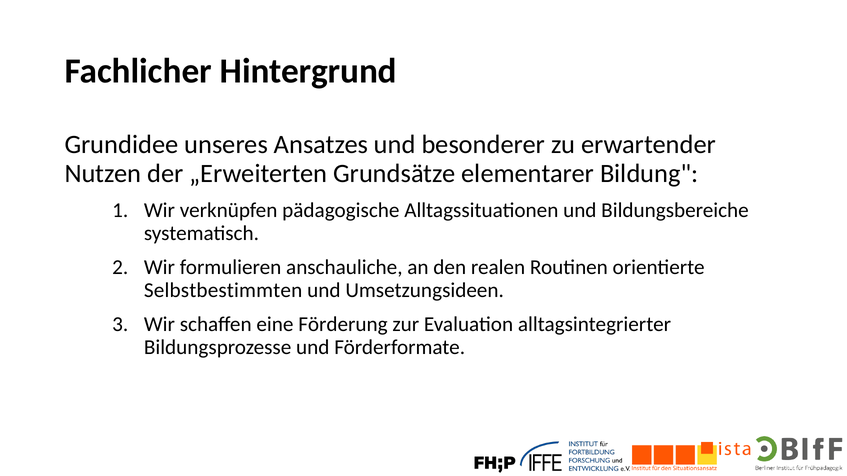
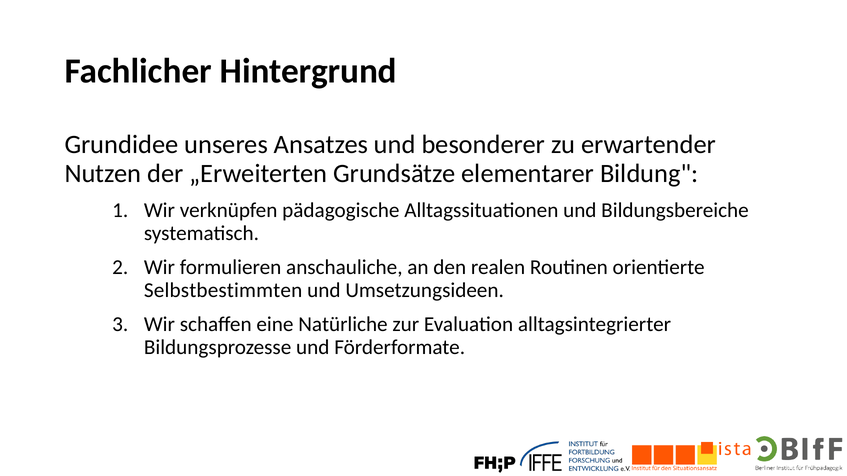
Förderung: Förderung -> Natürliche
